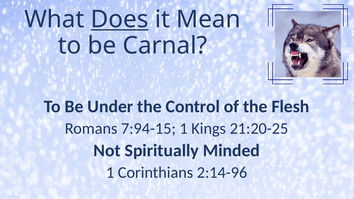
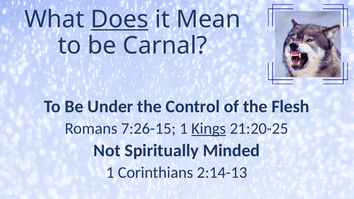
7:94-15: 7:94-15 -> 7:26-15
Kings underline: none -> present
2:14-96: 2:14-96 -> 2:14-13
